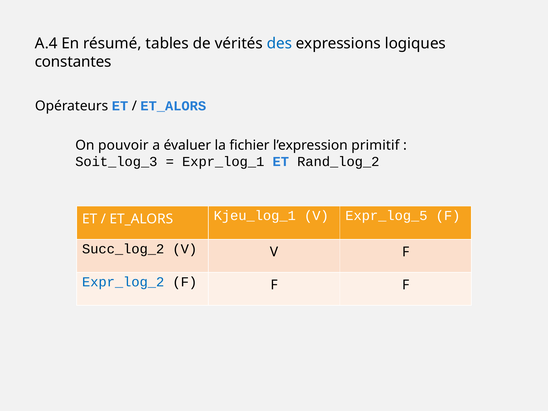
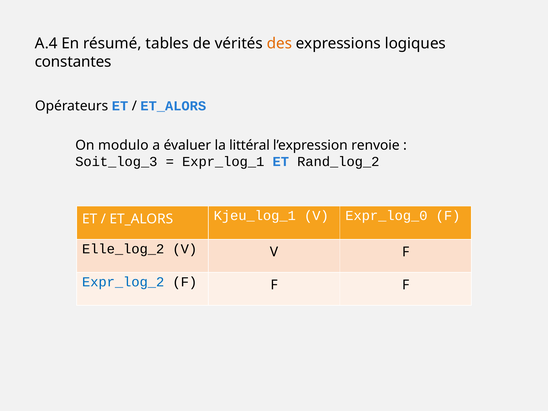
des colour: blue -> orange
pouvoir: pouvoir -> modulo
fichier: fichier -> littéral
primitif: primitif -> renvoie
Expr_log_5: Expr_log_5 -> Expr_log_0
Succ_log_2: Succ_log_2 -> Elle_log_2
